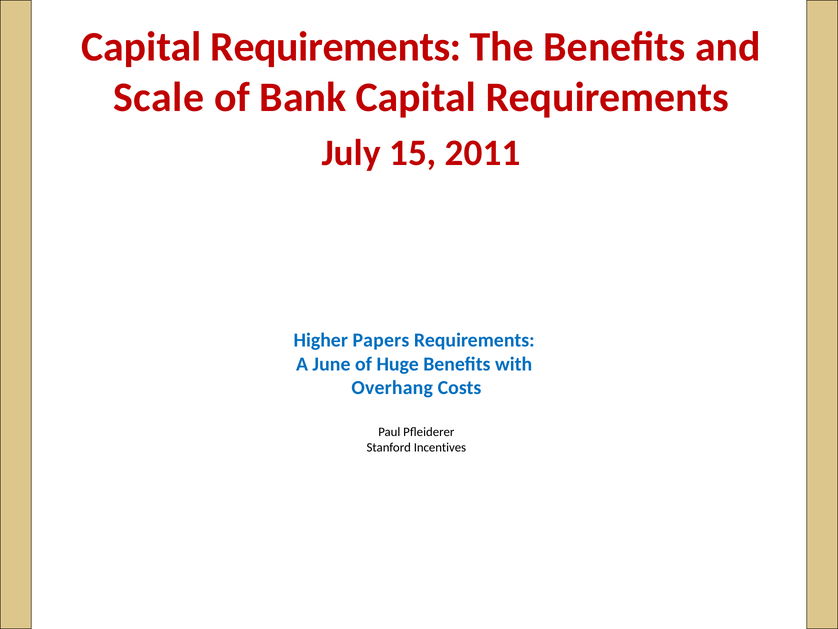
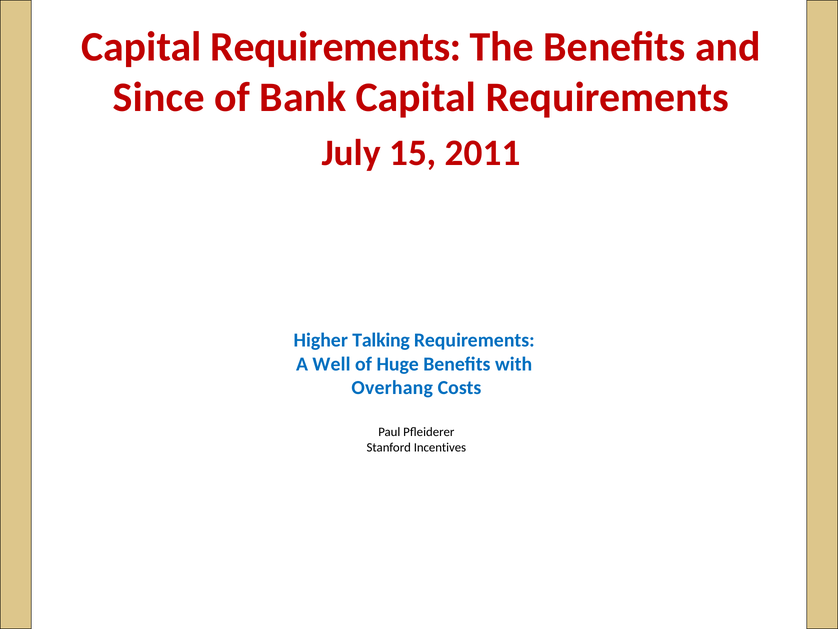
Scale: Scale -> Since
Papers: Papers -> Talking
June: June -> Well
